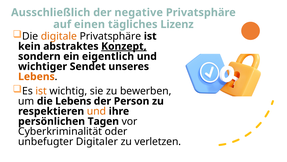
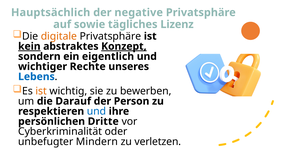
Ausschließlich: Ausschließlich -> Hauptsächlich
einen: einen -> sowie
kein underline: none -> present
Sendet: Sendet -> Rechte
Lebens at (36, 76) colour: orange -> blue
die Lebens: Lebens -> Darauf
und at (96, 111) colour: orange -> blue
Tagen: Tagen -> Dritte
Digitaler: Digitaler -> Mindern
